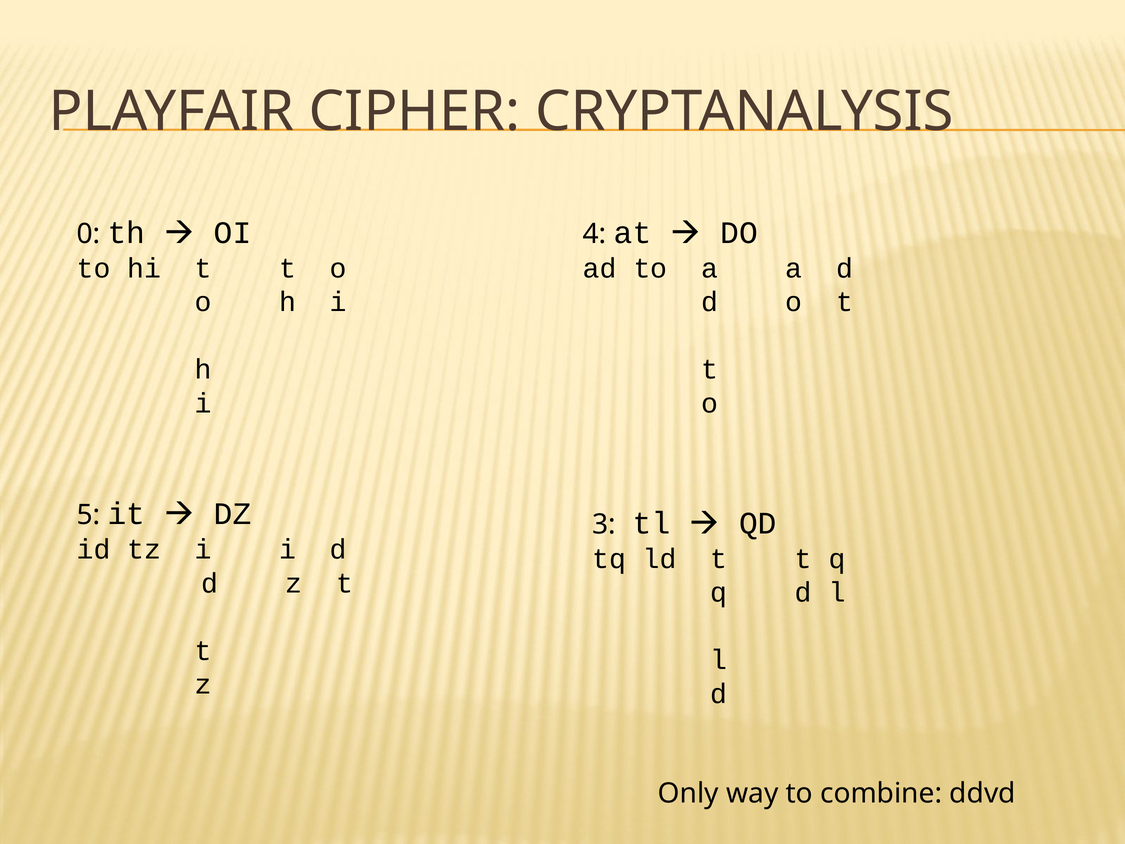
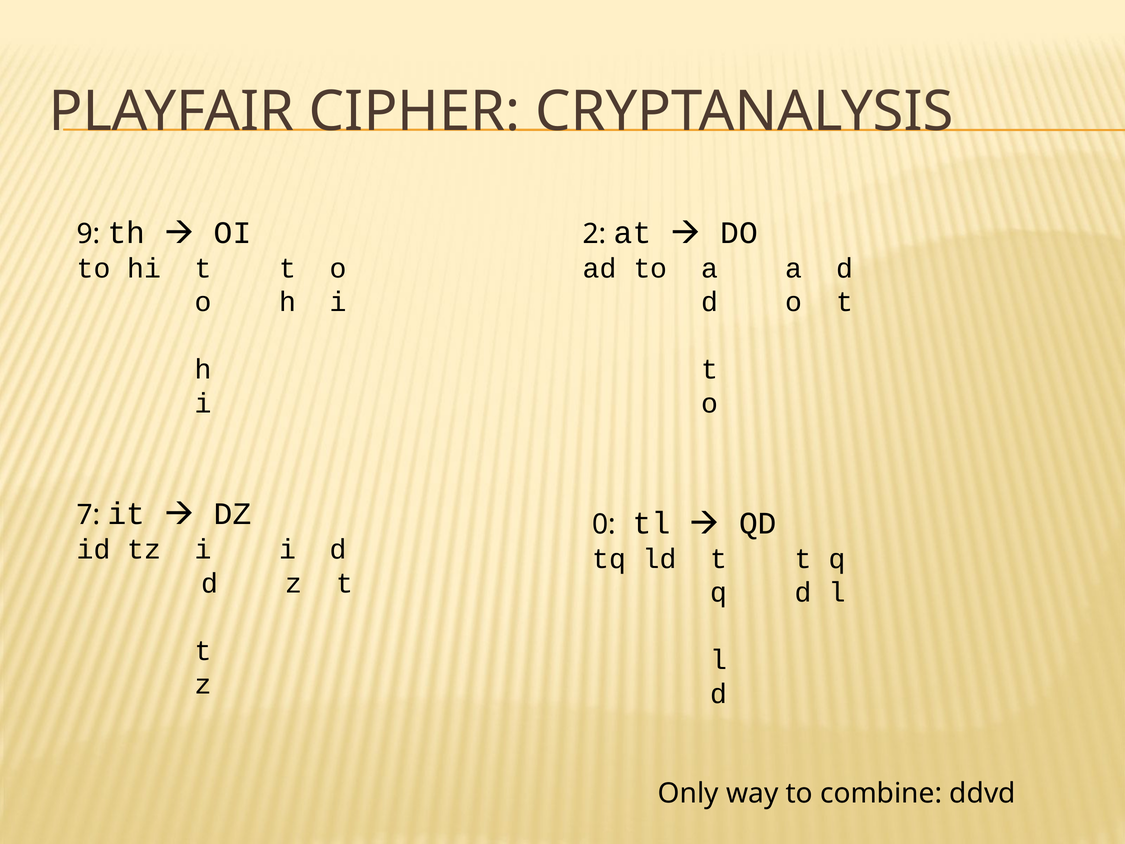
0: 0 -> 9
4: 4 -> 2
5: 5 -> 7
3: 3 -> 0
